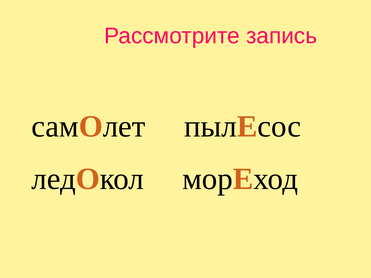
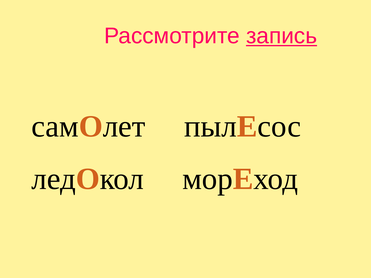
запись underline: none -> present
